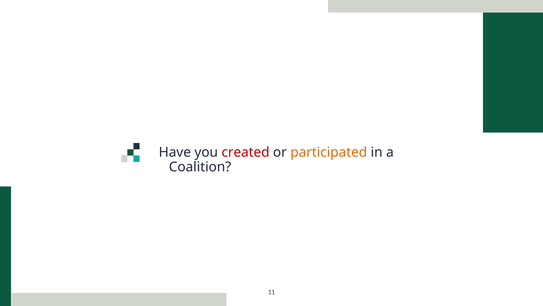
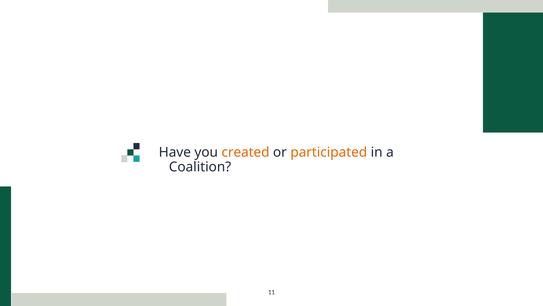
created colour: red -> orange
